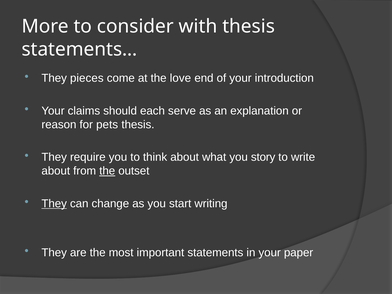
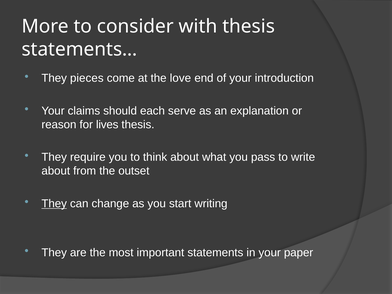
pets: pets -> lives
story: story -> pass
the at (107, 171) underline: present -> none
